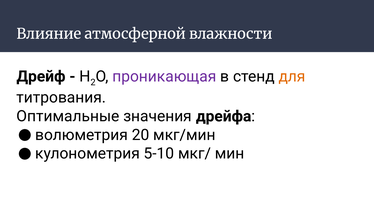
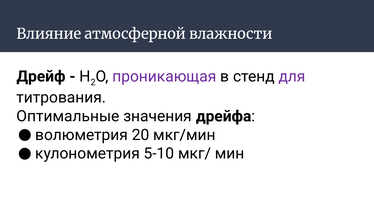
для colour: orange -> purple
